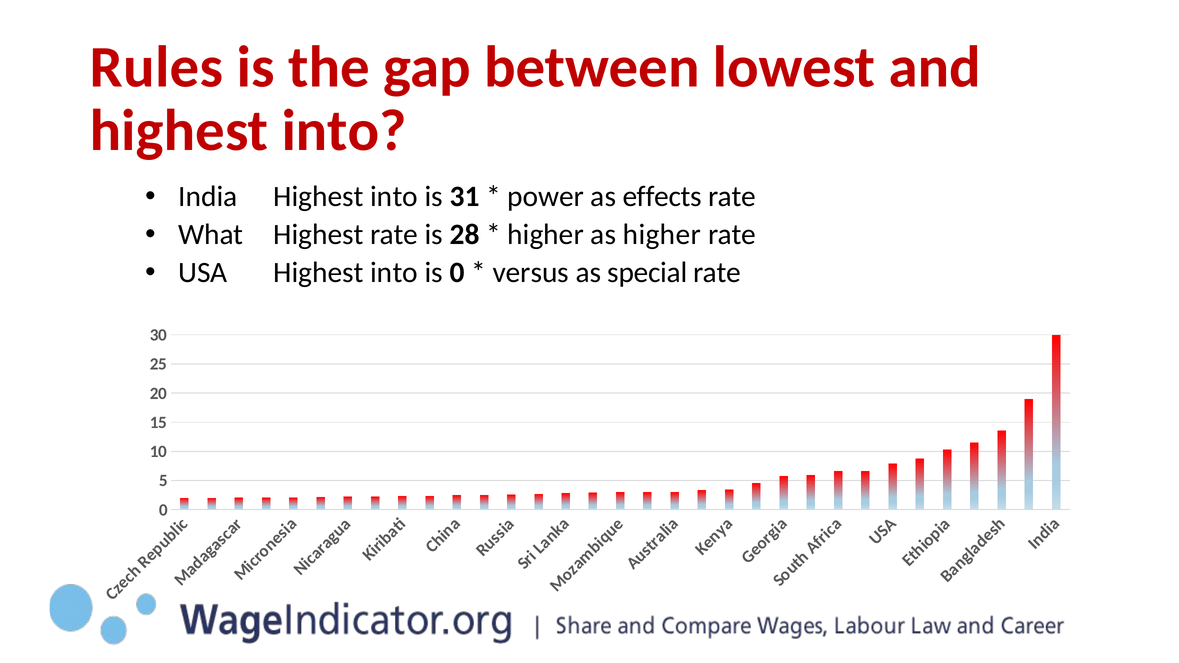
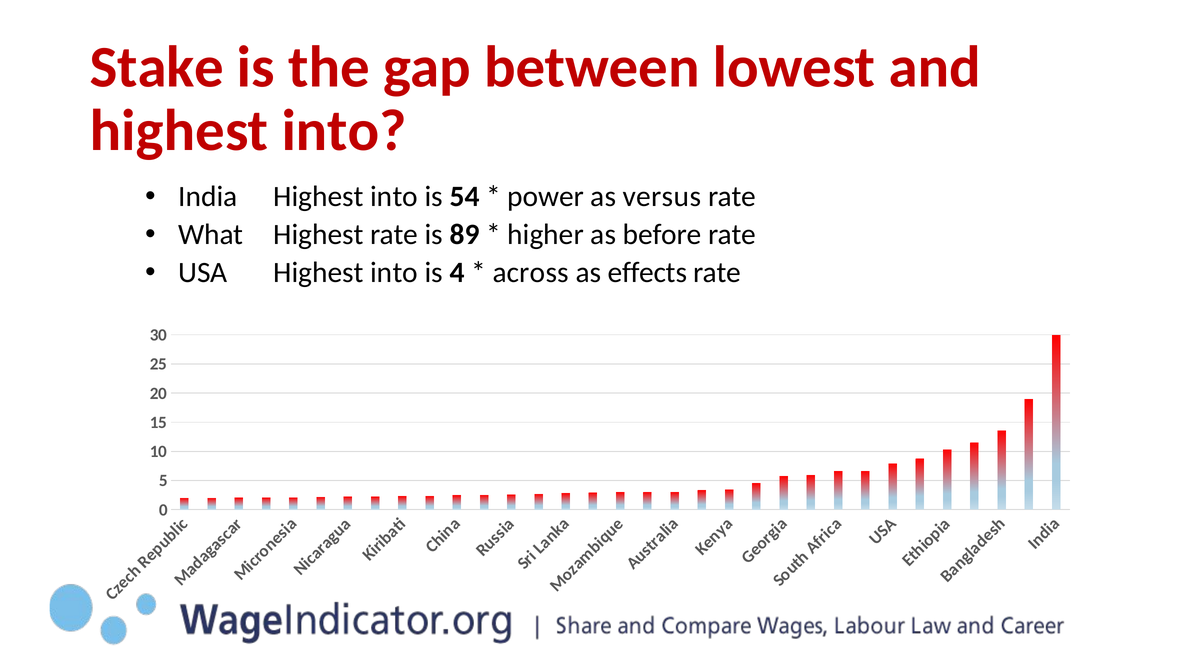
Rules: Rules -> Stake
31: 31 -> 54
effects: effects -> versus
28: 28 -> 89
as higher: higher -> before
is 0: 0 -> 4
versus: versus -> across
special: special -> effects
